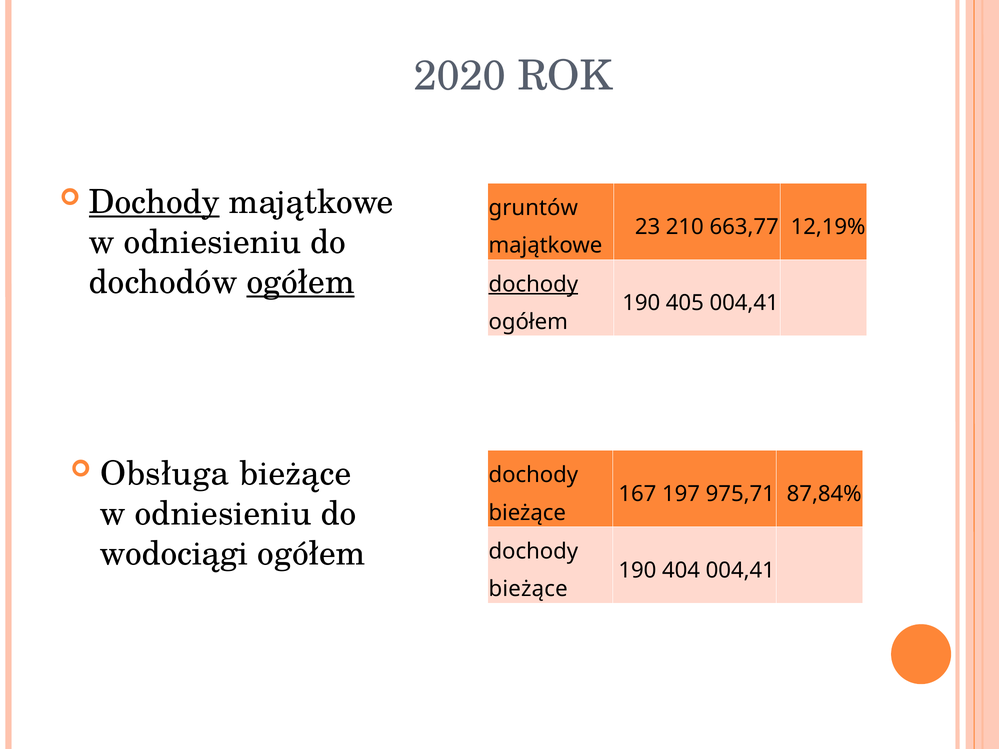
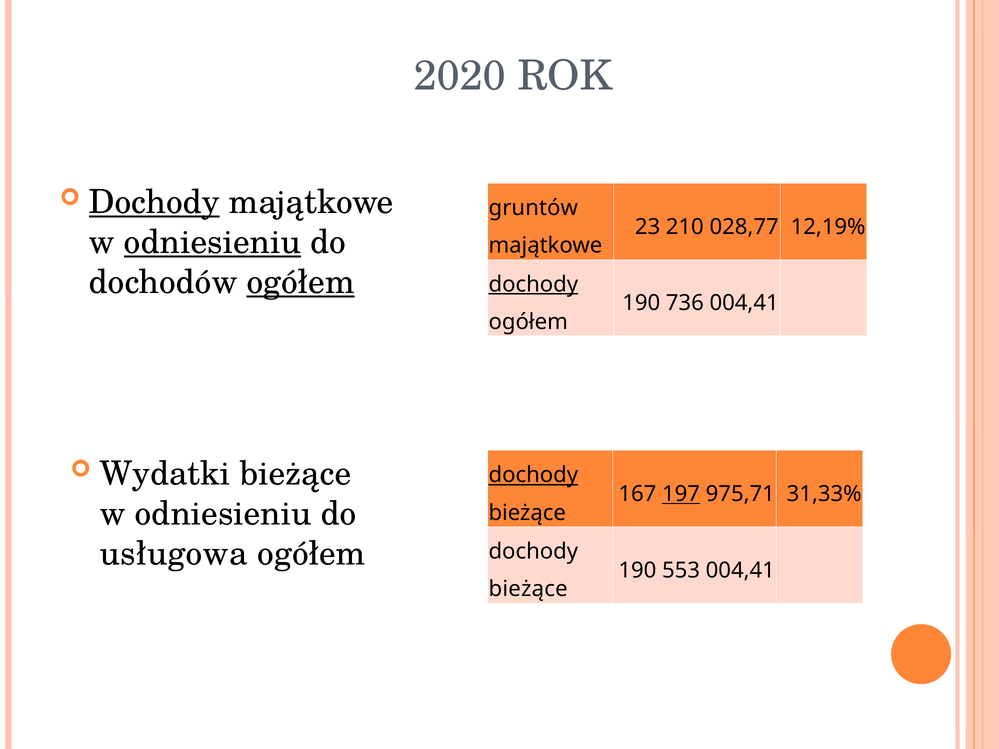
663,77: 663,77 -> 028,77
odniesieniu at (213, 242) underline: none -> present
405: 405 -> 736
Obsługa: Obsługa -> Wydatki
dochody at (533, 475) underline: none -> present
197 underline: none -> present
87,84%: 87,84% -> 31,33%
wodociągi: wodociągi -> usługowa
404: 404 -> 553
